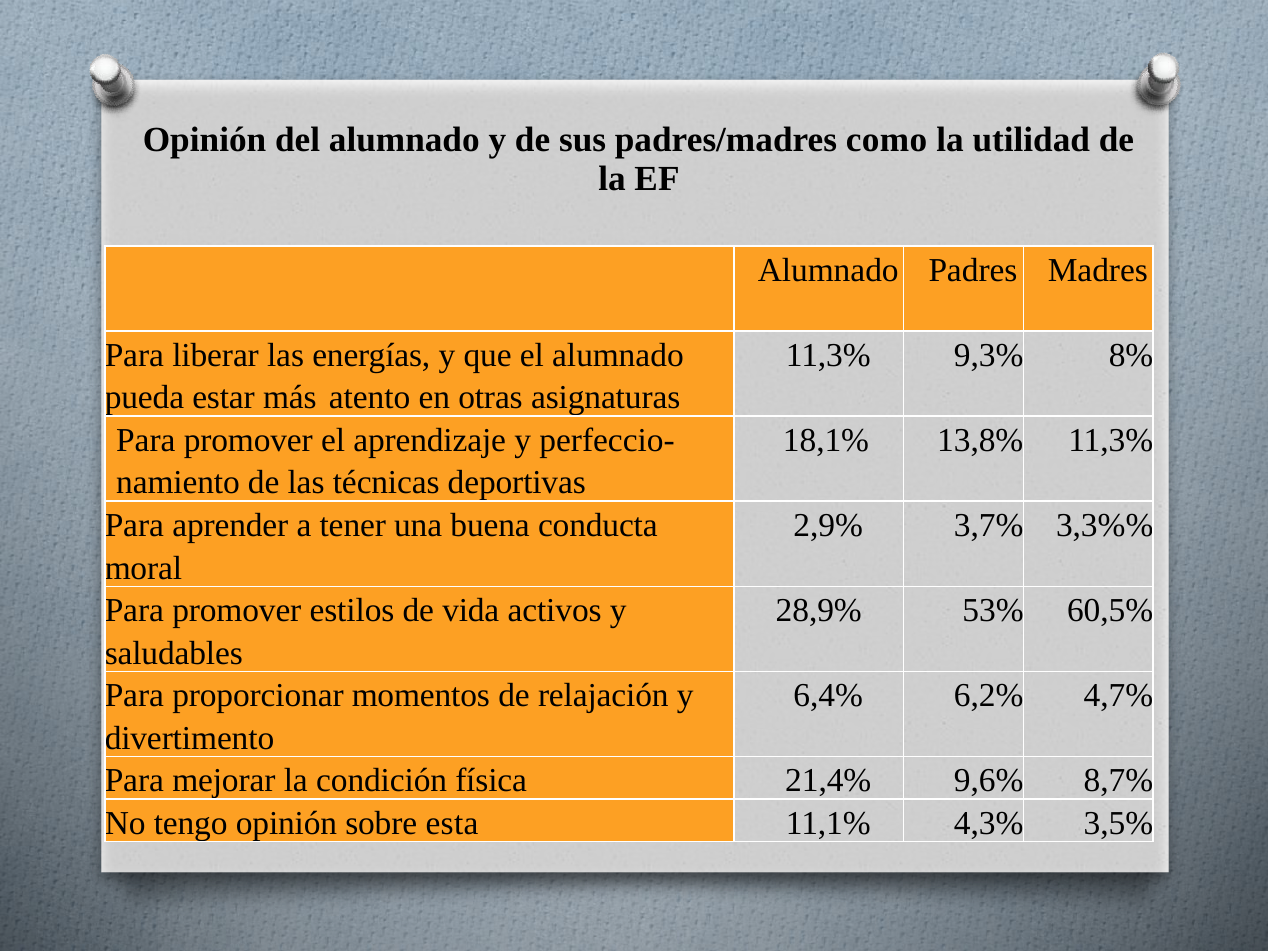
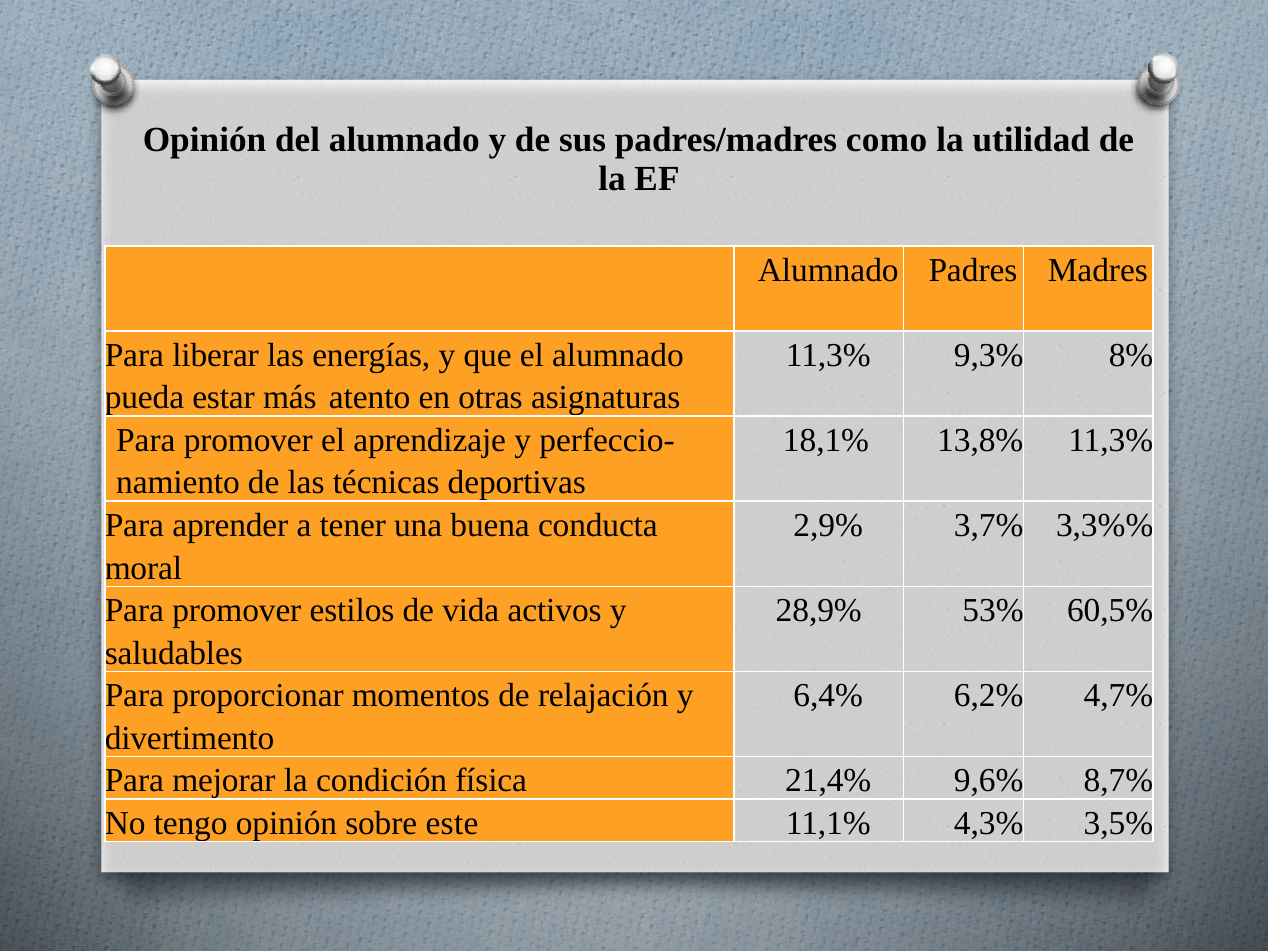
esta: esta -> este
